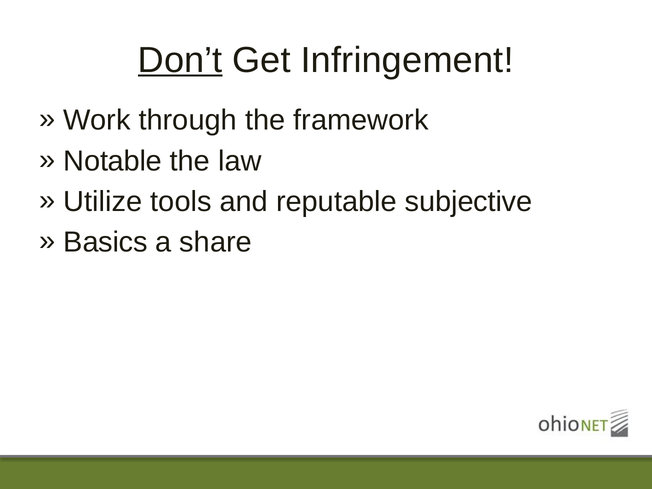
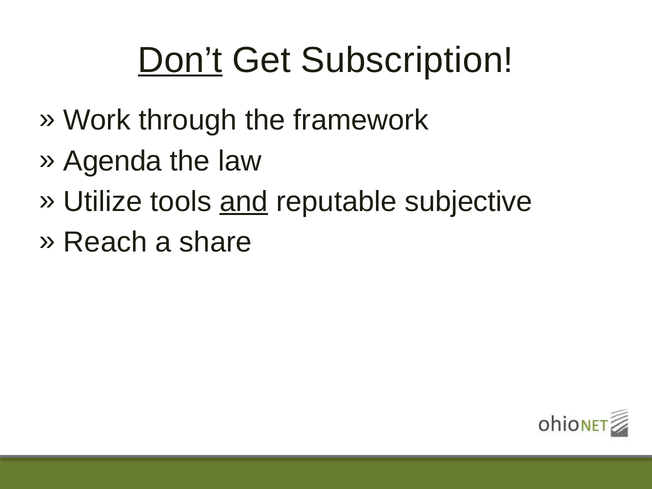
Infringement: Infringement -> Subscription
Notable: Notable -> Agenda
and underline: none -> present
Basics: Basics -> Reach
